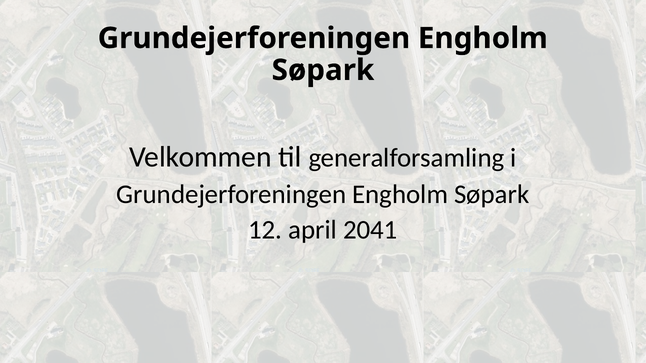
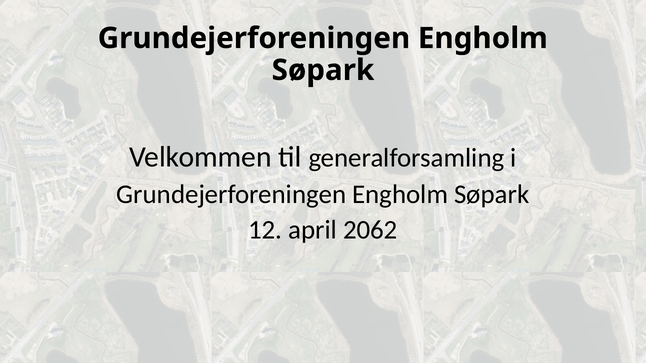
2041: 2041 -> 2062
